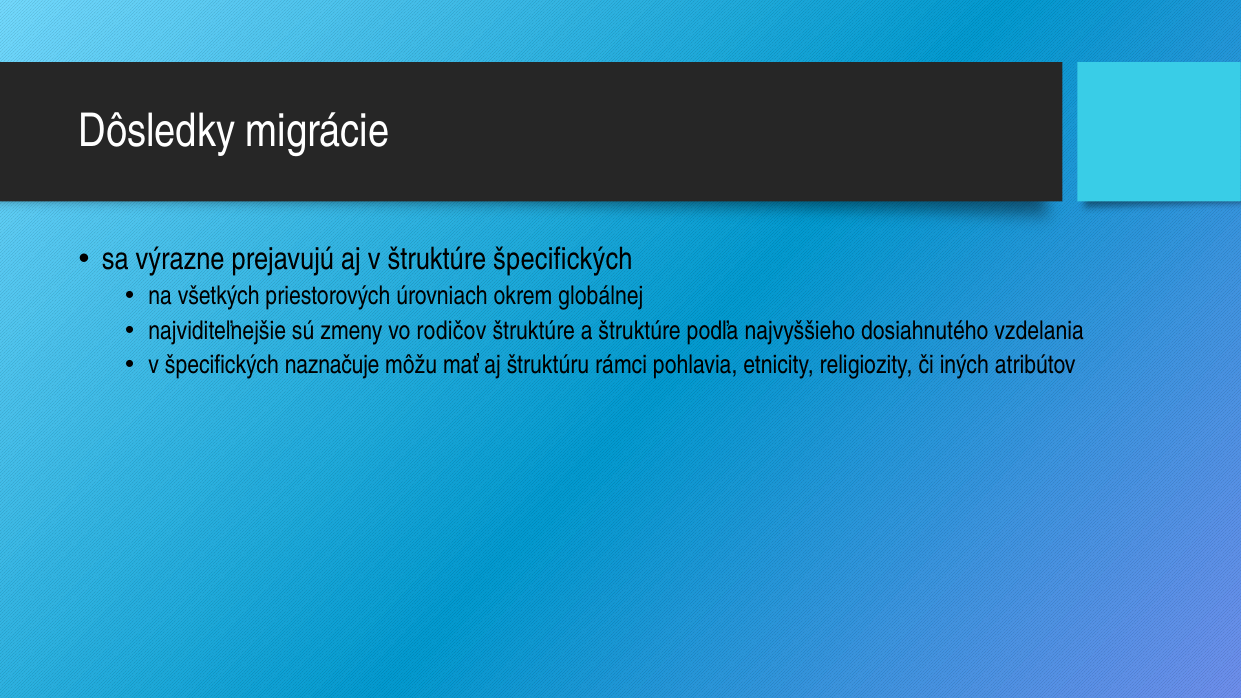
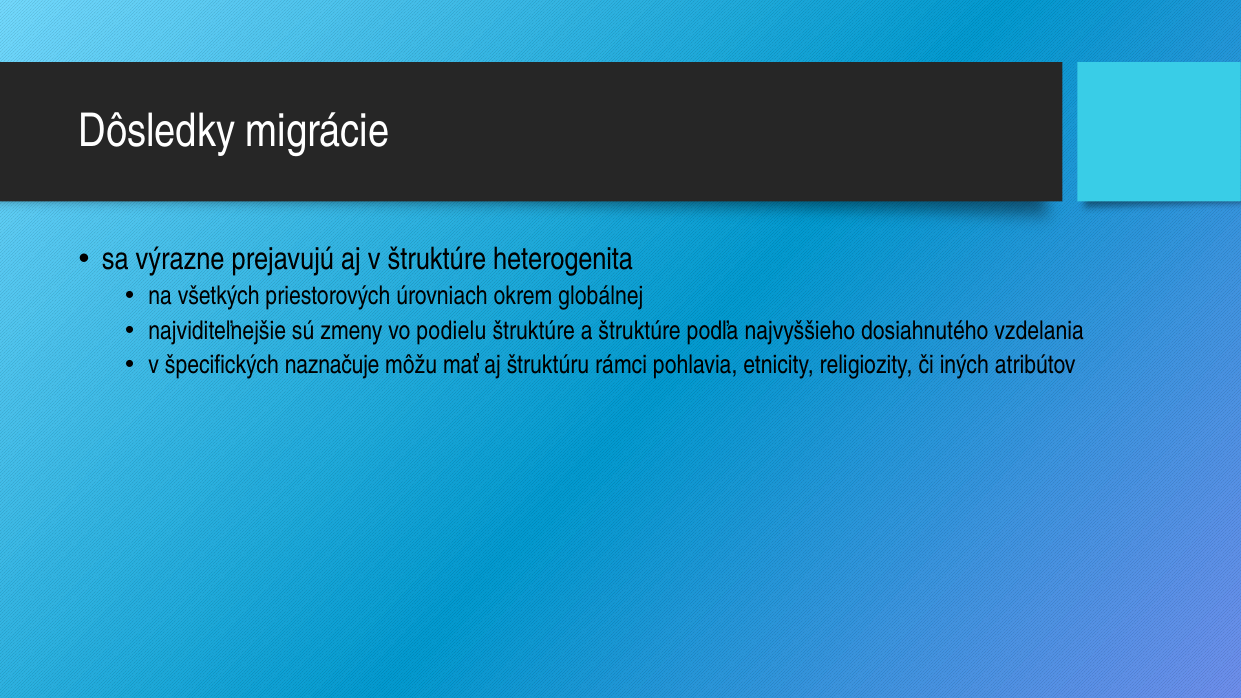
štruktúre špecifických: špecifických -> heterogenita
rodičov: rodičov -> podielu
